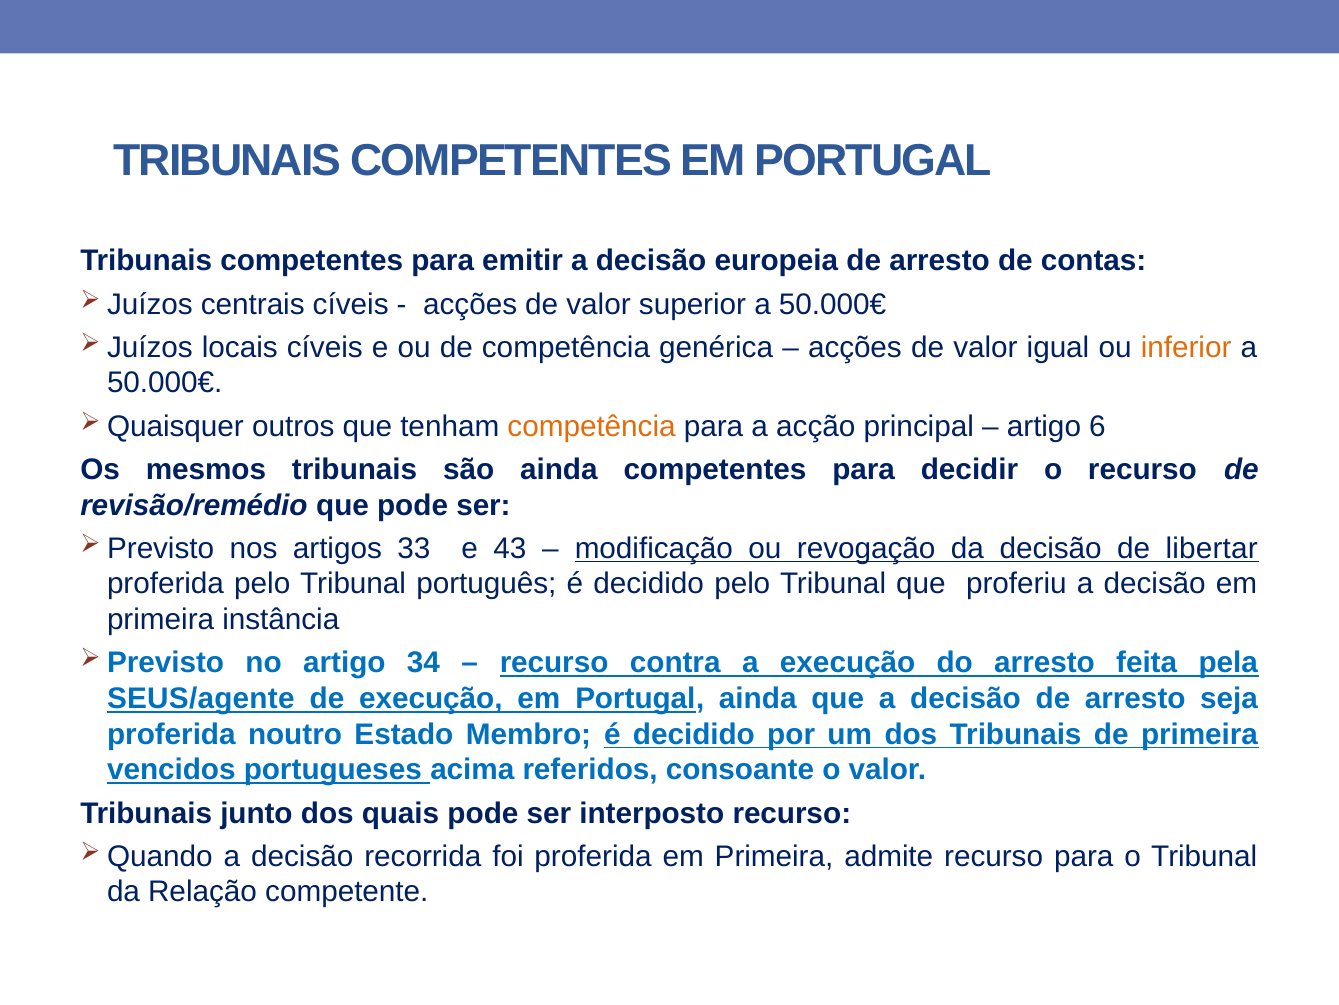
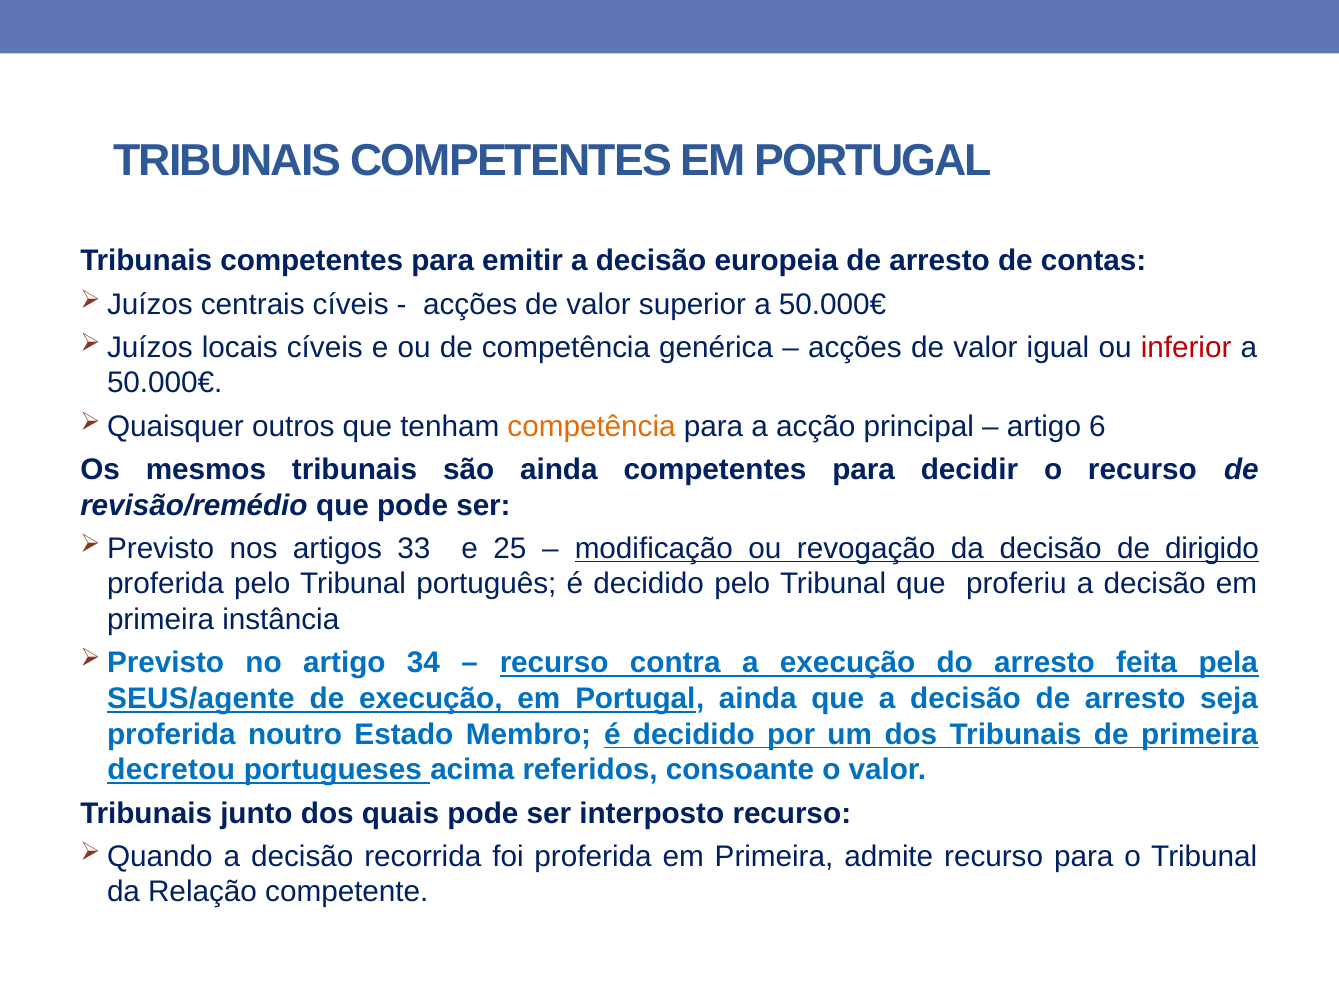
inferior colour: orange -> red
43: 43 -> 25
libertar: libertar -> dirigido
vencidos: vencidos -> decretou
